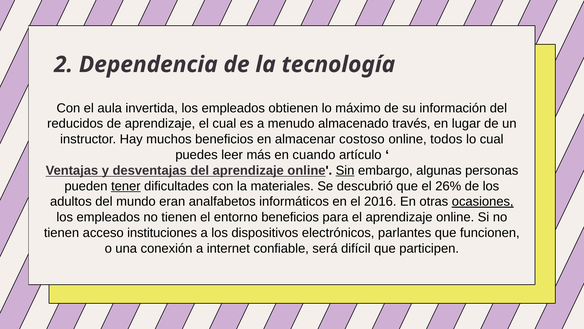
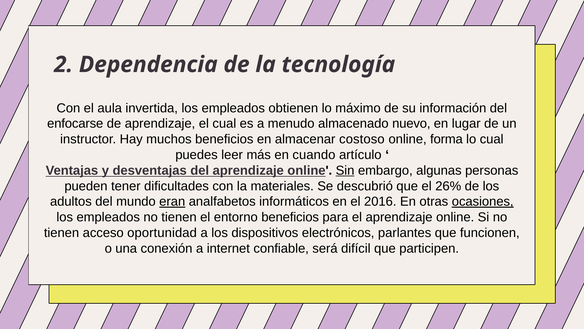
reducidos: reducidos -> enfocarse
través: través -> nuevo
todos: todos -> forma
tener underline: present -> none
eran underline: none -> present
instituciones: instituciones -> oportunidad
